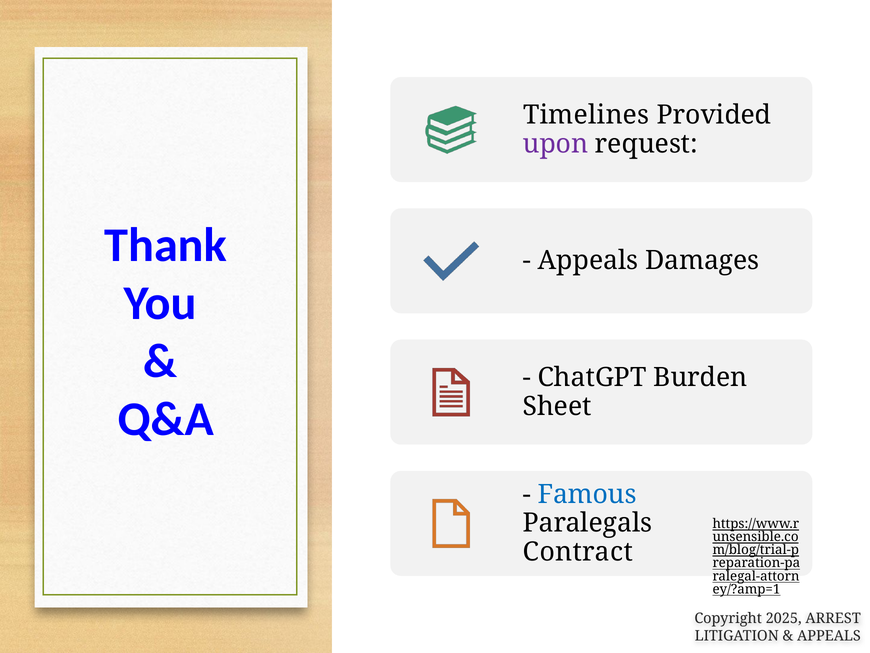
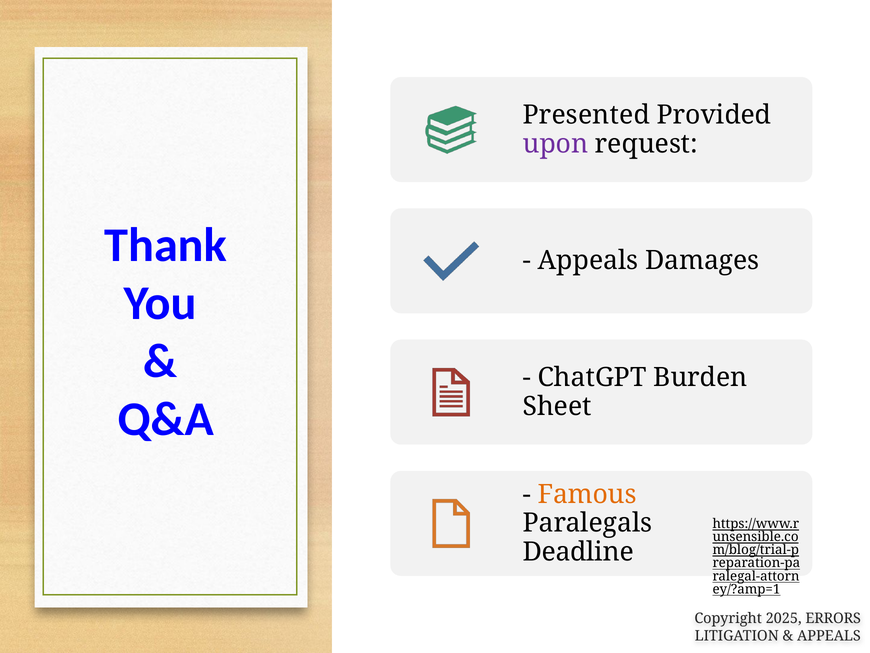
Timelines: Timelines -> Presented
Famous colour: blue -> orange
Contract: Contract -> Deadline
ARREST: ARREST -> ERRORS
